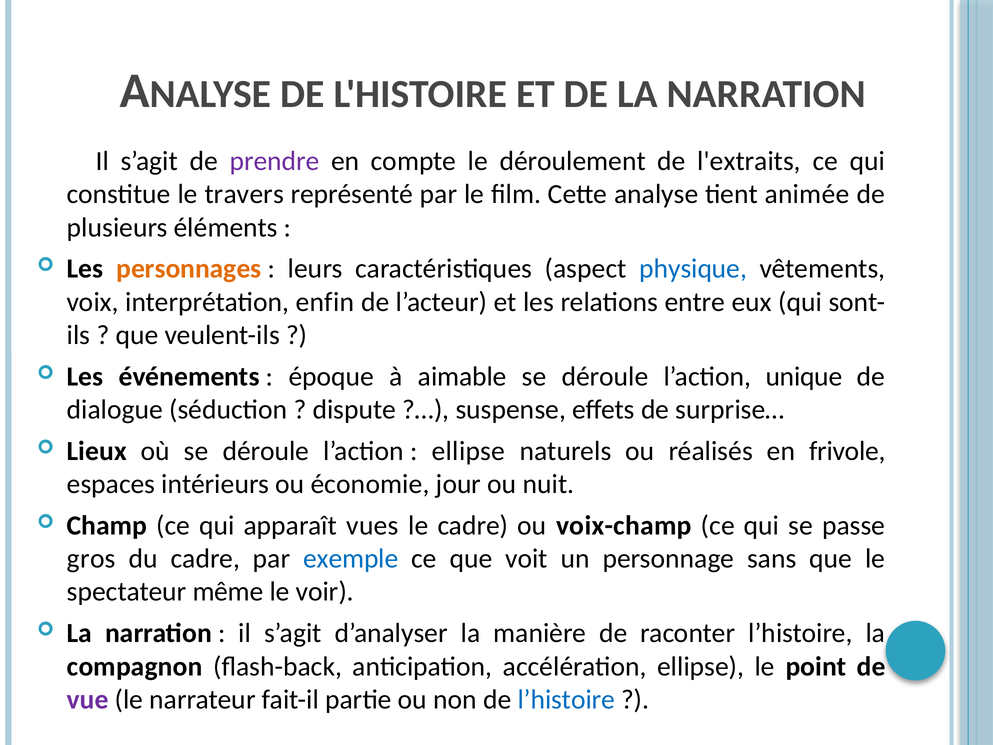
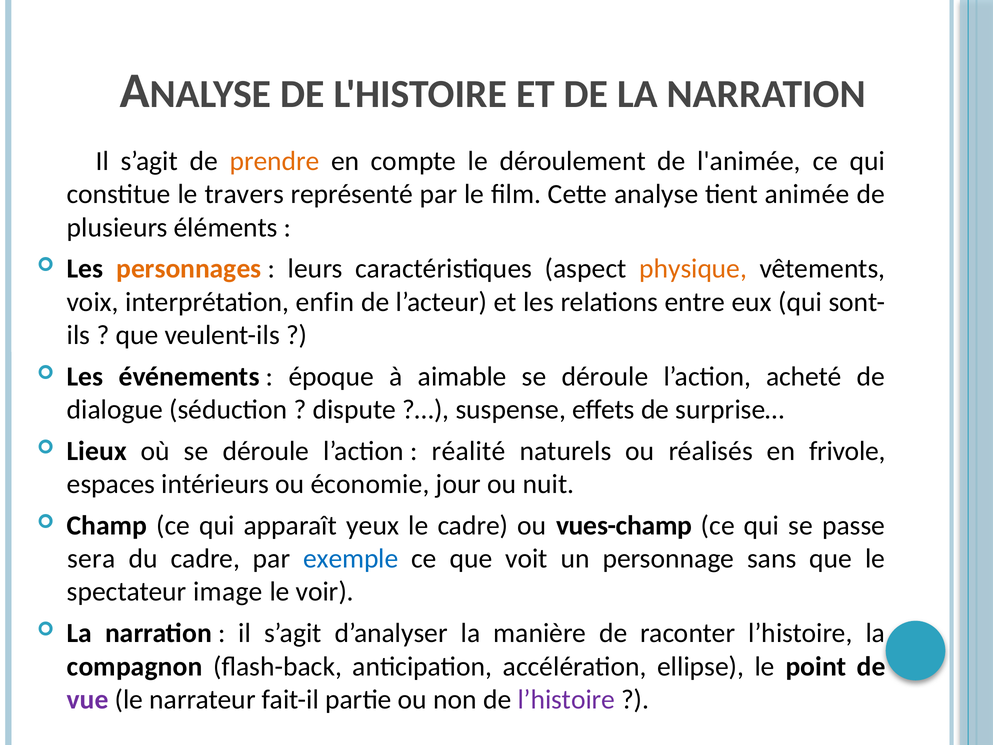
prendre colour: purple -> orange
l'extraits: l'extraits -> l'animée
physique colour: blue -> orange
unique: unique -> acheté
ellipse at (469, 451): ellipse -> réalité
vues: vues -> yeux
voix-champ: voix-champ -> vues-champ
gros: gros -> sera
même: même -> image
l’histoire at (566, 699) colour: blue -> purple
